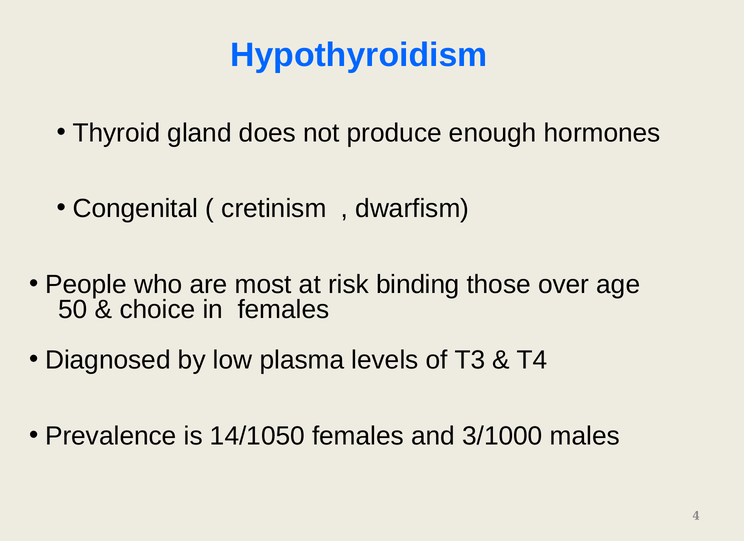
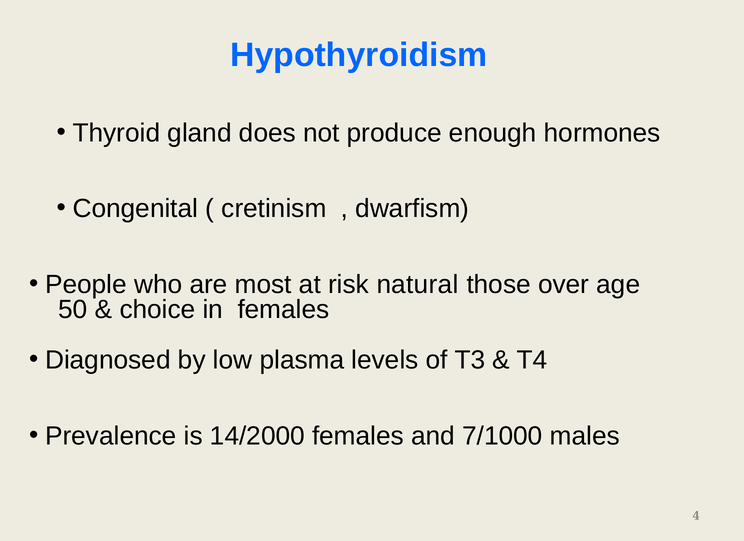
binding: binding -> natural
14/1050: 14/1050 -> 14/2000
3/1000: 3/1000 -> 7/1000
